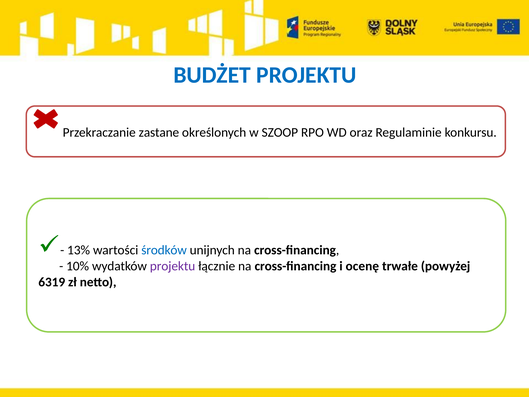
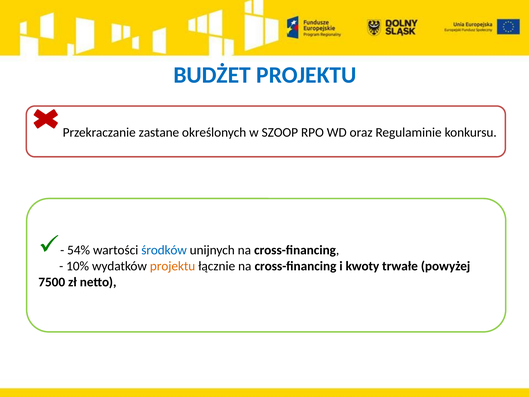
13%: 13% -> 54%
projektu at (173, 266) colour: purple -> orange
ocenę: ocenę -> kwoty
6319: 6319 -> 7500
